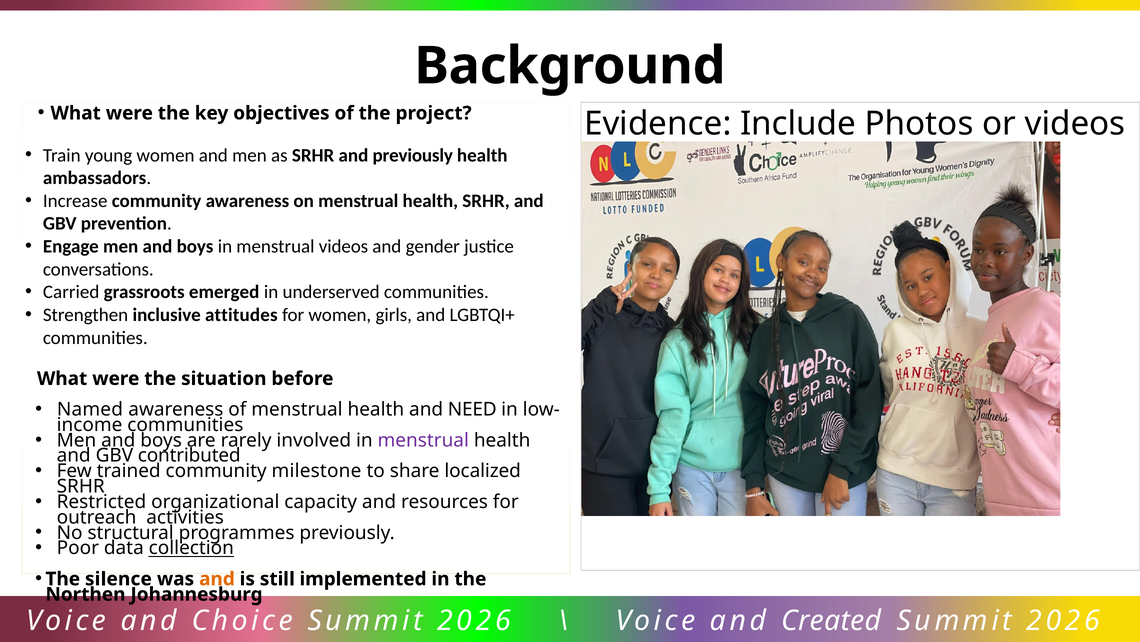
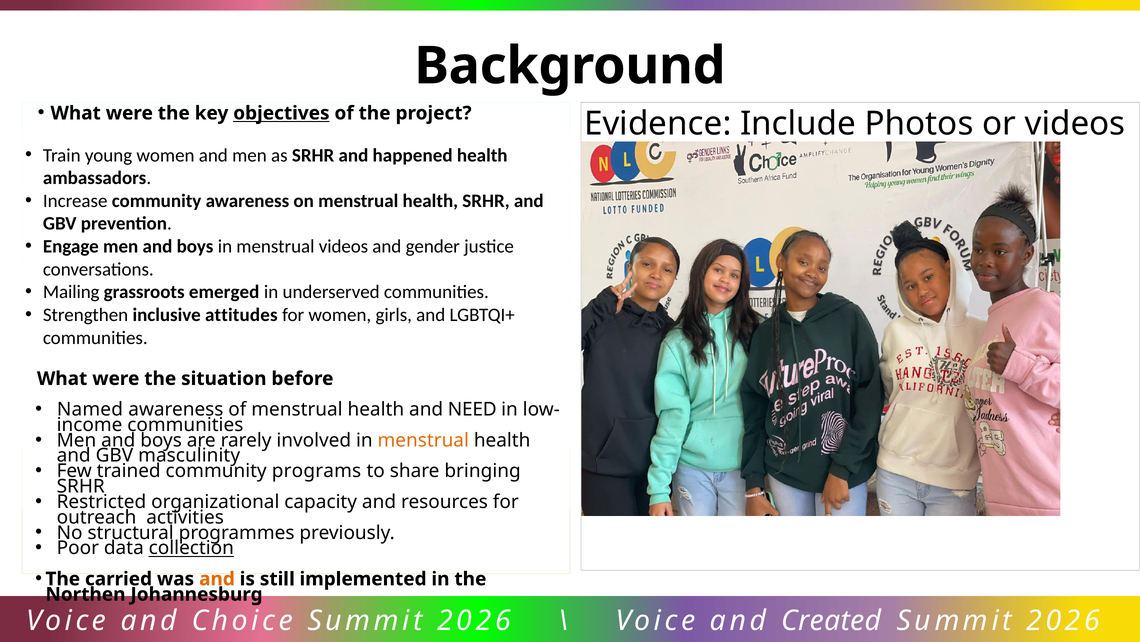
objectives underline: none -> present
and previously: previously -> happened
Carried: Carried -> Mailing
menstrual at (423, 440) colour: purple -> orange
contributed: contributed -> masculinity
milestone: milestone -> programs
localized: localized -> bringing
silence: silence -> carried
